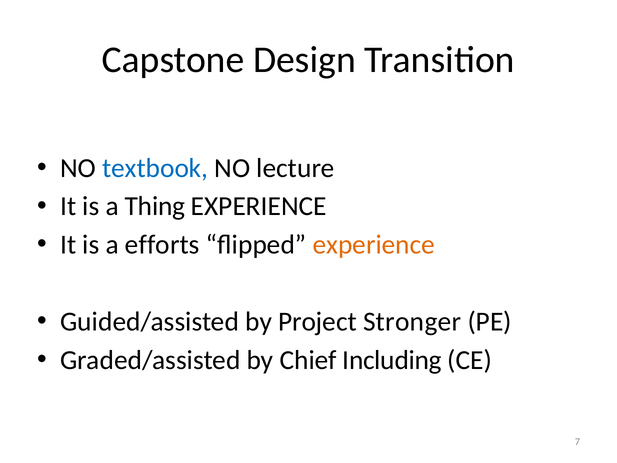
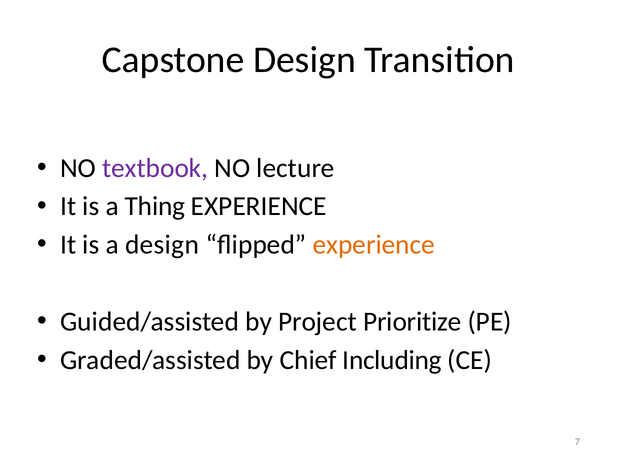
textbook colour: blue -> purple
a efforts: efforts -> design
Stronger: Stronger -> Prioritize
